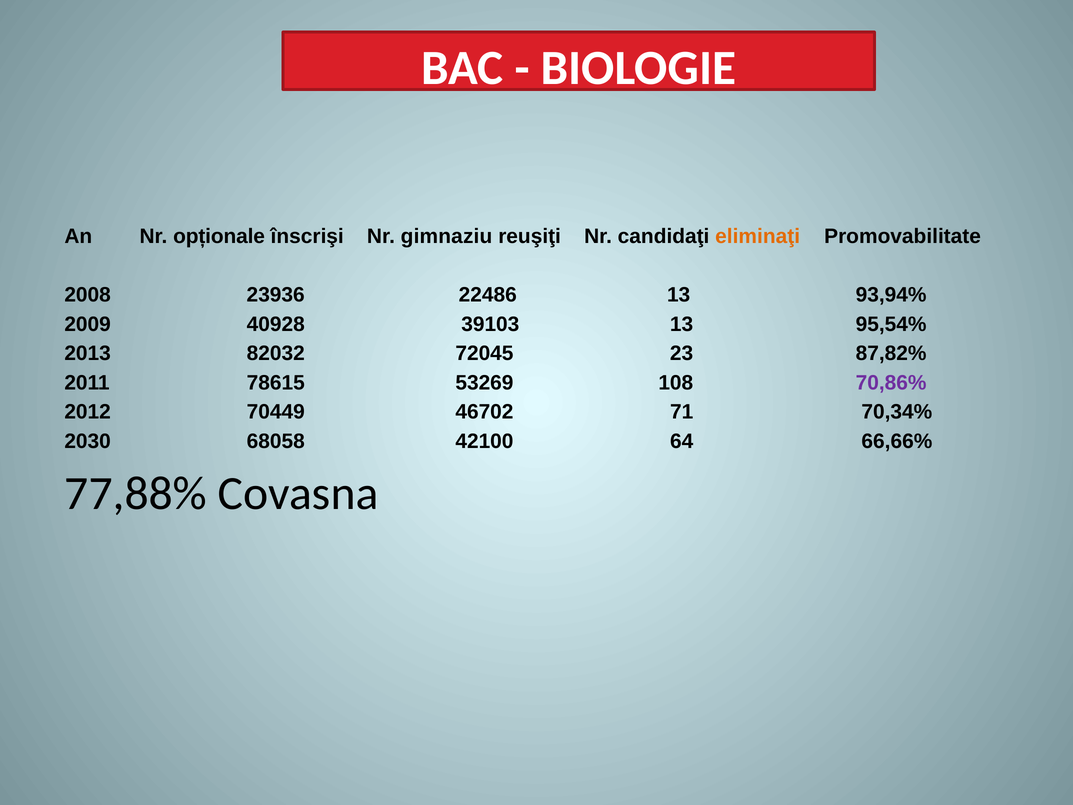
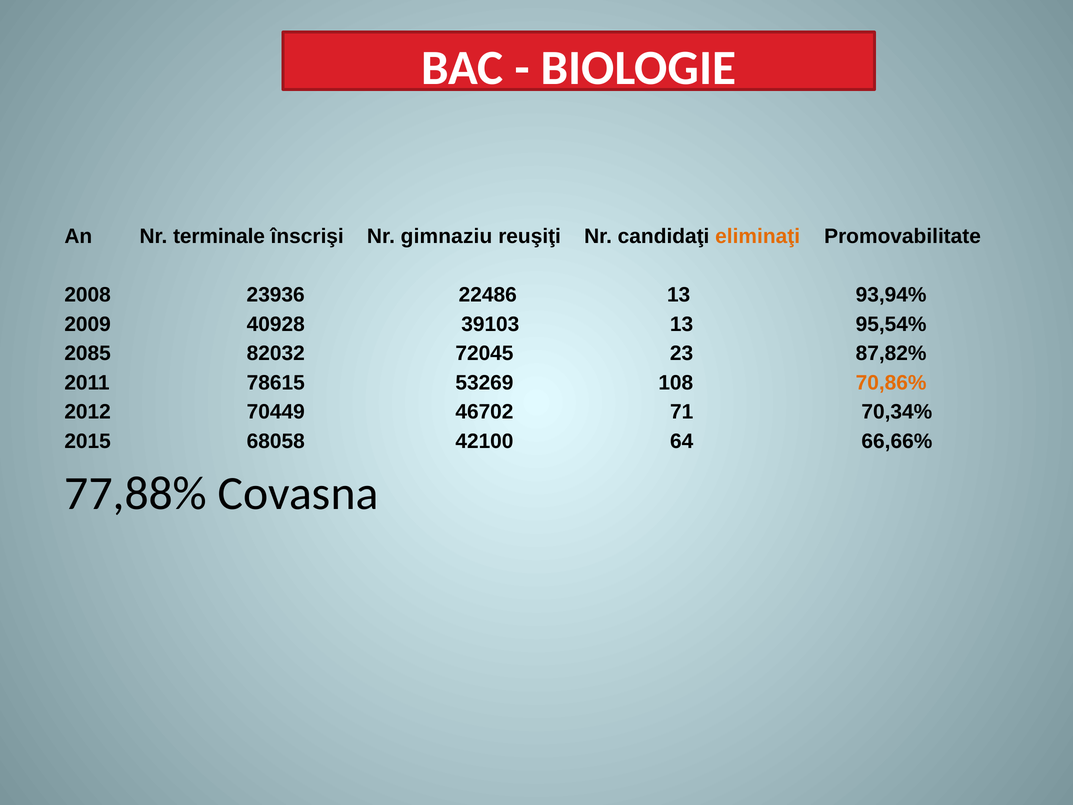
opționale: opționale -> terminale
2013: 2013 -> 2085
70,86% colour: purple -> orange
2030: 2030 -> 2015
